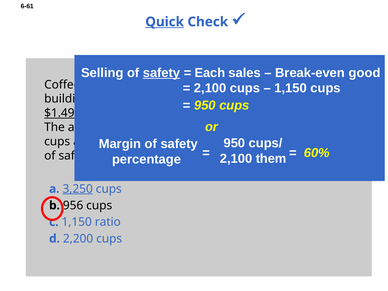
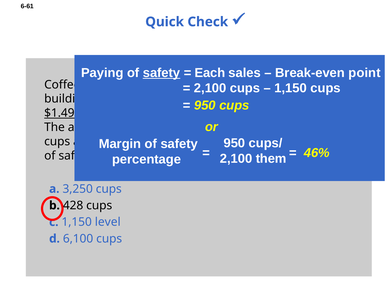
Quick underline: present -> none
Selling at (102, 73): Selling -> Paying
good: good -> point
60%: 60% -> 46%
3,250 underline: present -> none
956: 956 -> 428
ratio: ratio -> level
2,200: 2,200 -> 6,100
